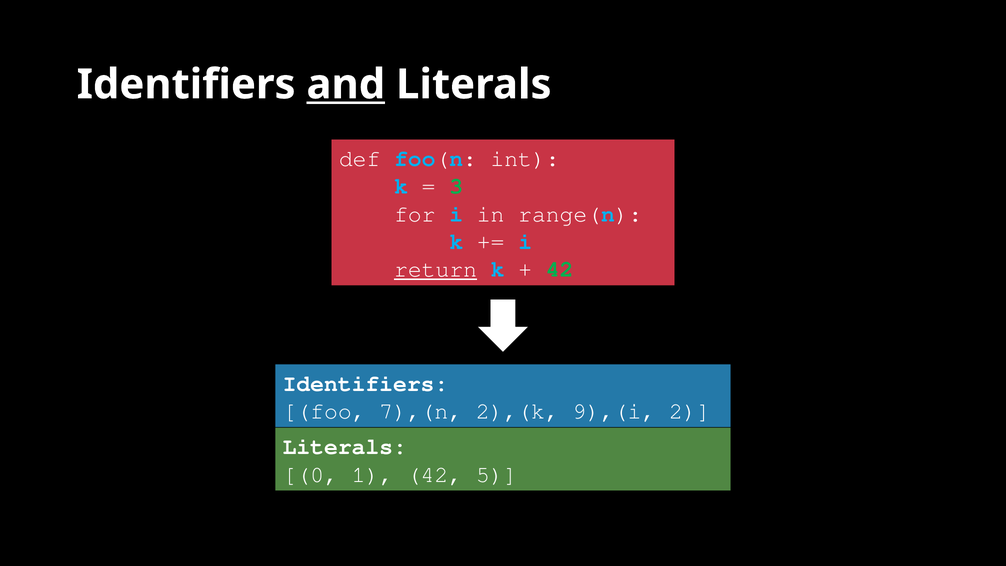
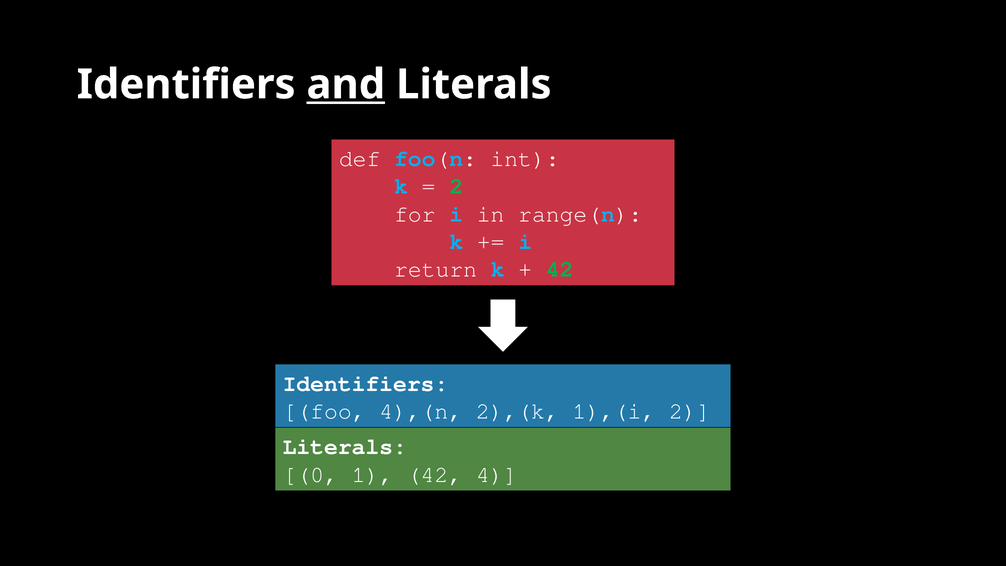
3 at (456, 186): 3 -> 2
return underline: present -> none
7),(n: 7),(n -> 4),(n
9),(i: 9),(i -> 1),(i
5: 5 -> 4
